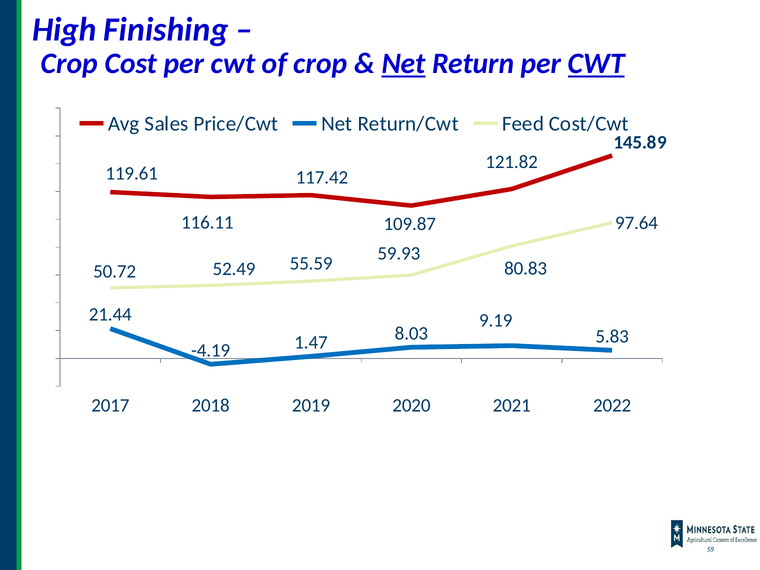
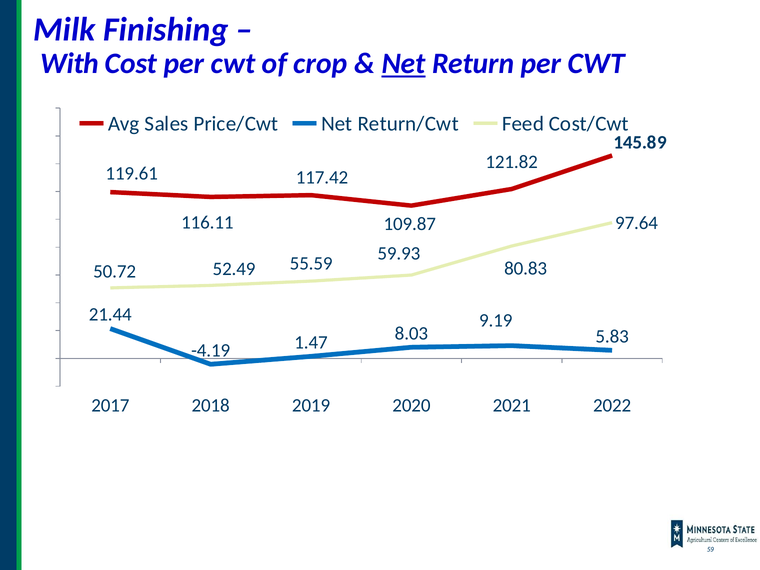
High: High -> Milk
Crop at (69, 64): Crop -> With
CWT at (596, 64) underline: present -> none
